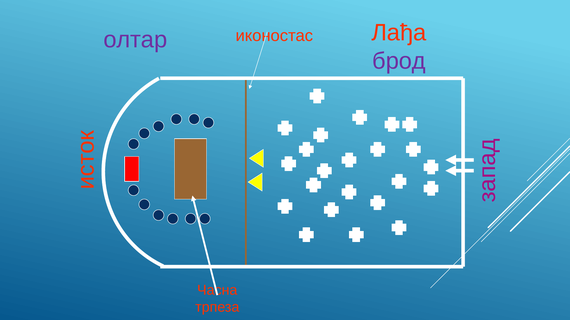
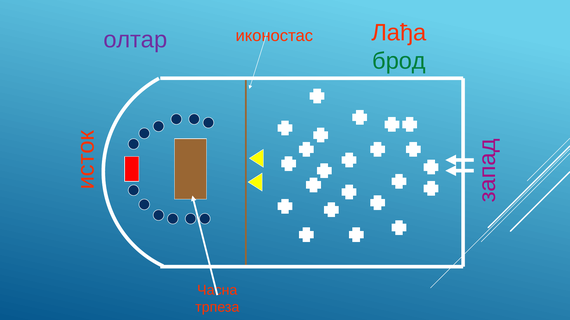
брод colour: purple -> green
